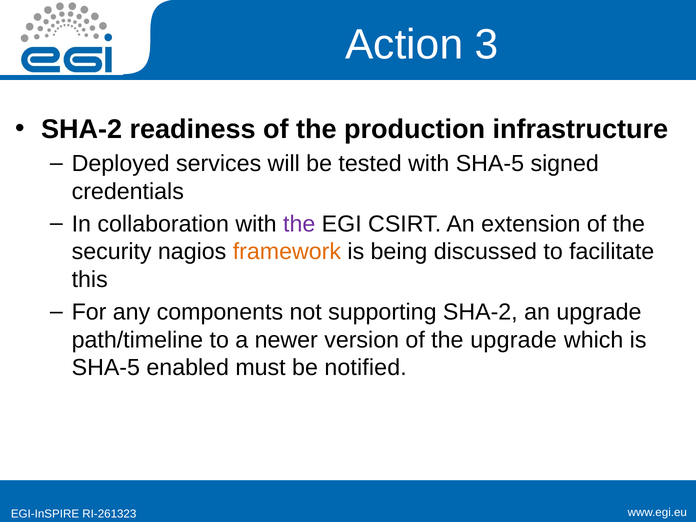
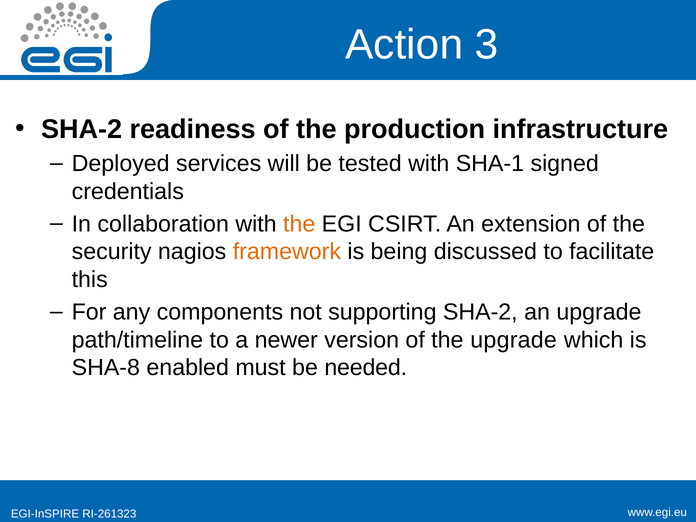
with SHA-5: SHA-5 -> SHA-1
the at (299, 224) colour: purple -> orange
SHA-5 at (106, 368): SHA-5 -> SHA-8
notified: notified -> needed
